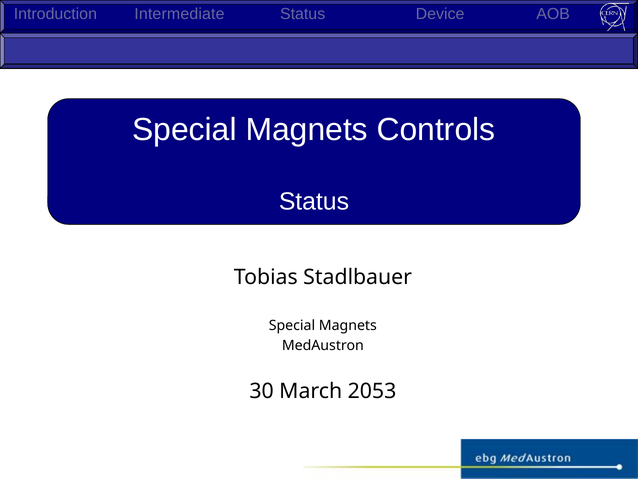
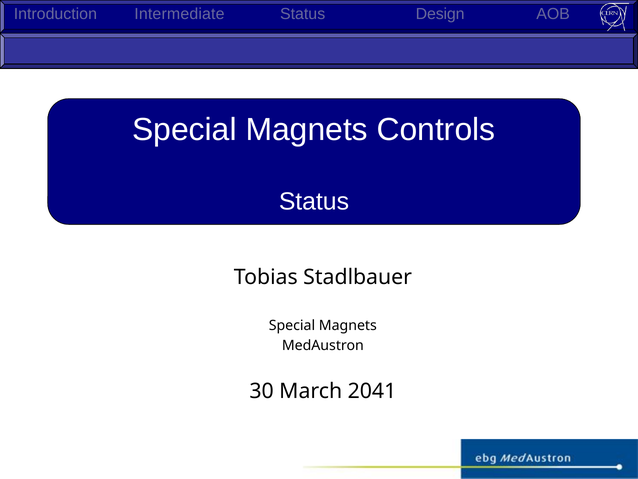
Device: Device -> Design
2053: 2053 -> 2041
